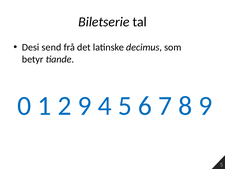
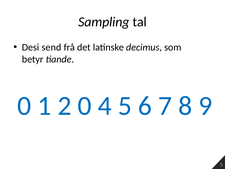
Biletserie: Biletserie -> Sampling
2 9: 9 -> 0
